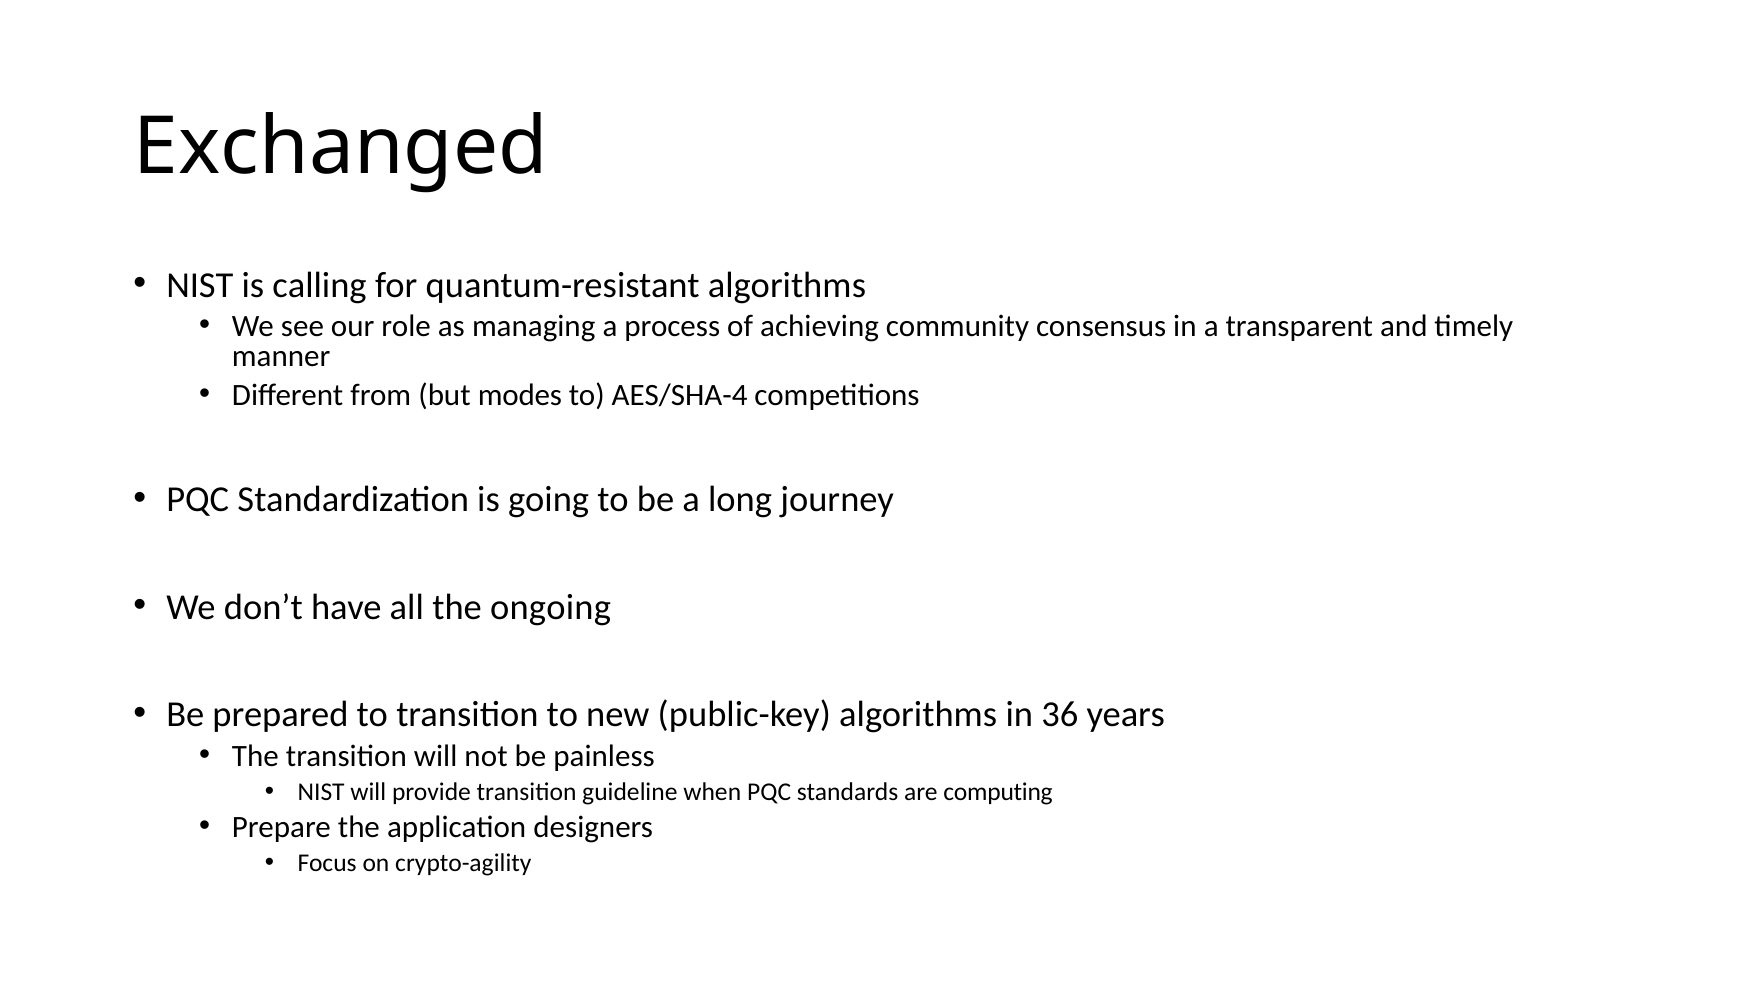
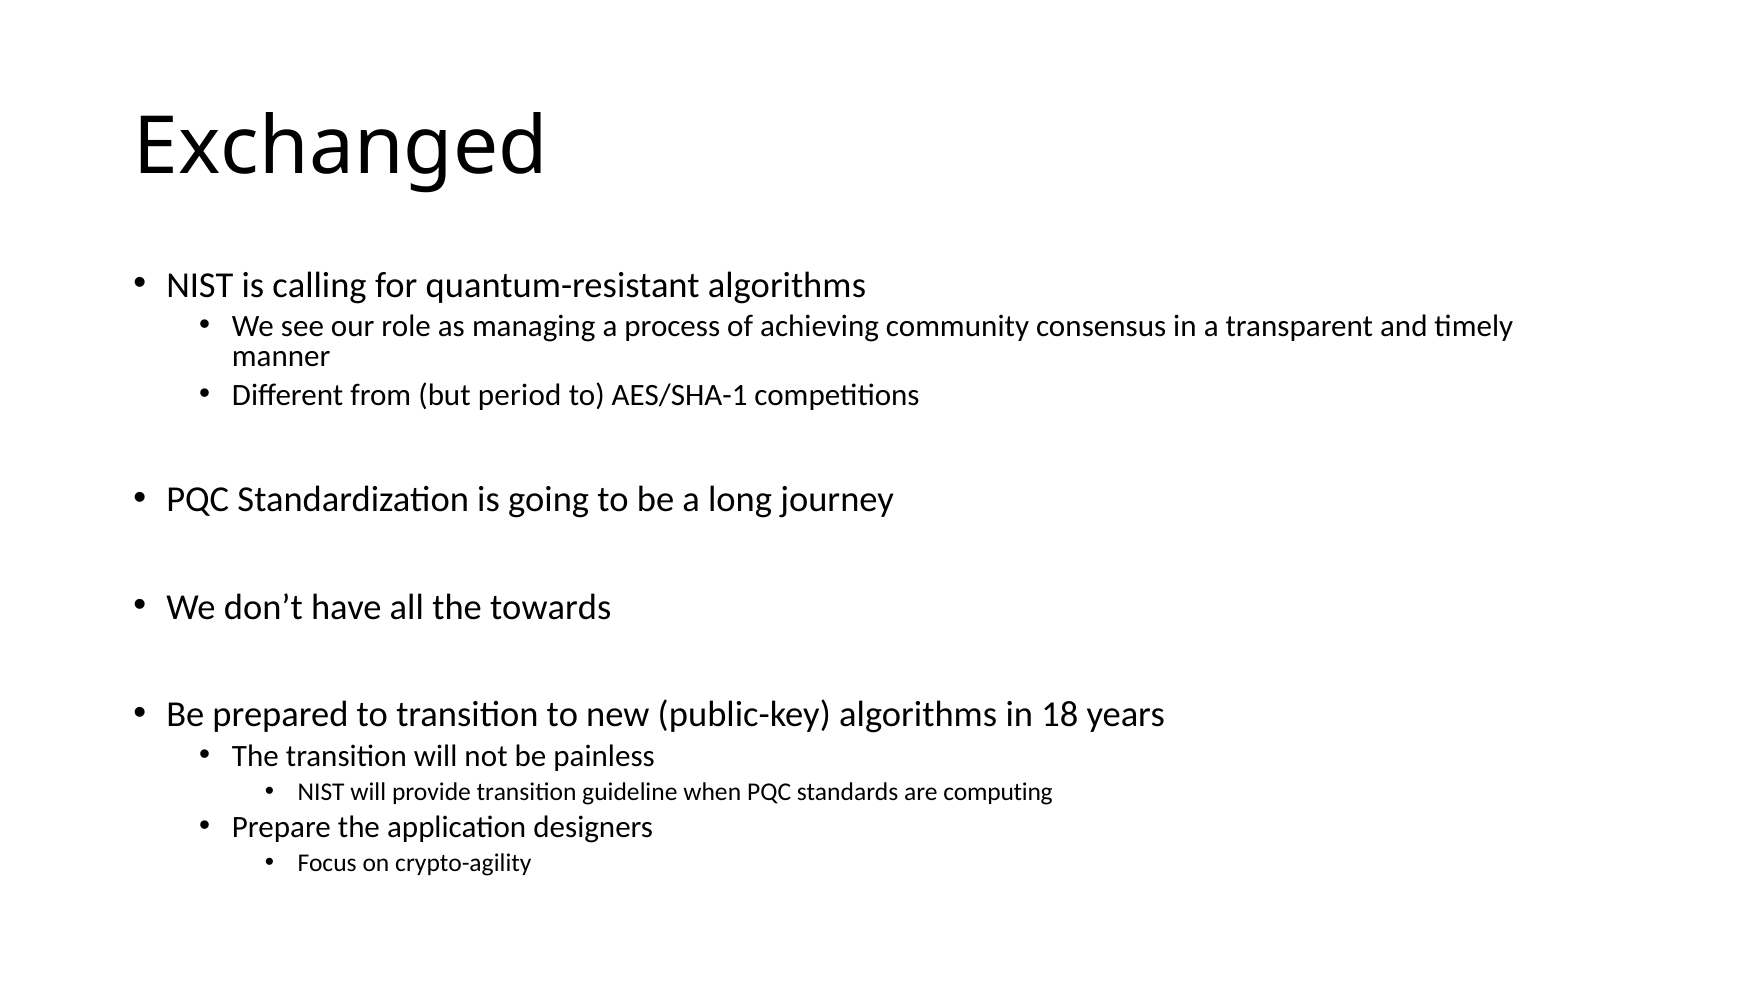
modes: modes -> period
AES/SHA-4: AES/SHA-4 -> AES/SHA-1
ongoing: ongoing -> towards
36: 36 -> 18
